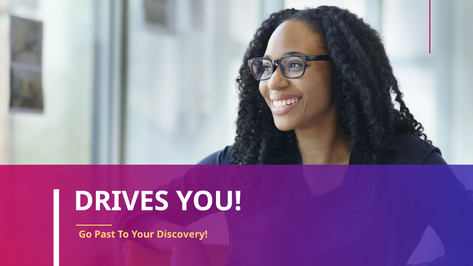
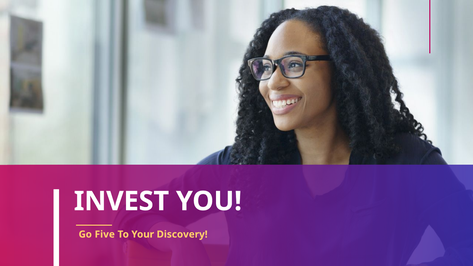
DRIVES: DRIVES -> INVEST
Past: Past -> Five
